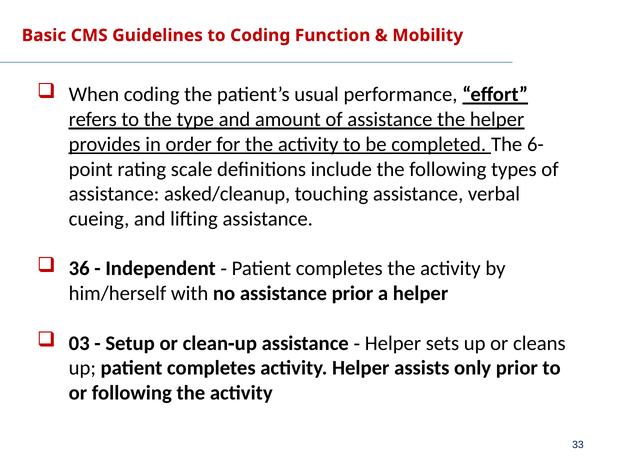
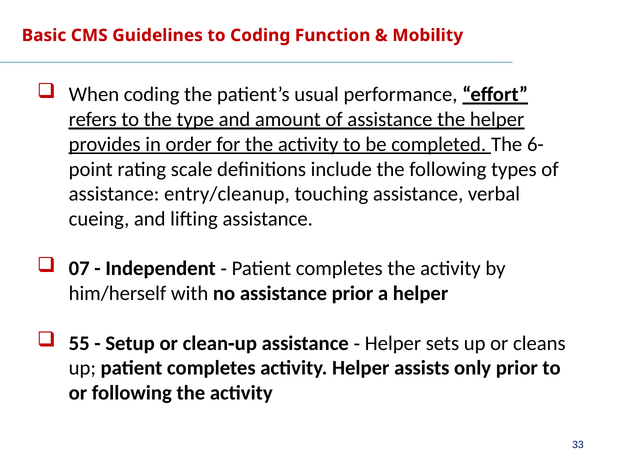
asked/cleanup: asked/cleanup -> entry/cleanup
36: 36 -> 07
03: 03 -> 55
